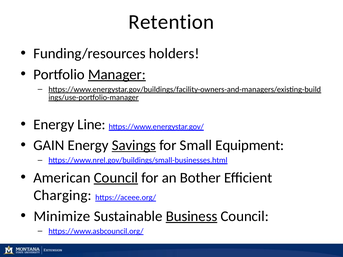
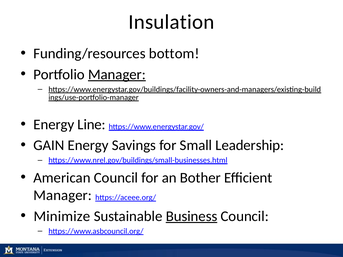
Retention: Retention -> Insulation
holders: holders -> bottom
Savings underline: present -> none
Equipment: Equipment -> Leadership
Council at (116, 178) underline: present -> none
Charging at (63, 196): Charging -> Manager
